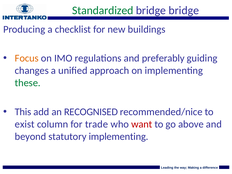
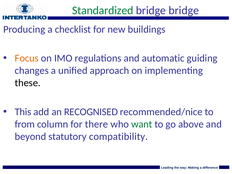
preferably: preferably -> automatic
these colour: green -> black
exist: exist -> from
trade: trade -> there
want colour: red -> green
statutory implementing: implementing -> compatibility
